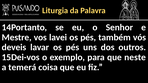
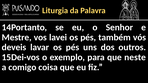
temerá: temerá -> comigo
